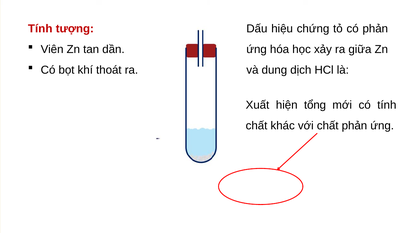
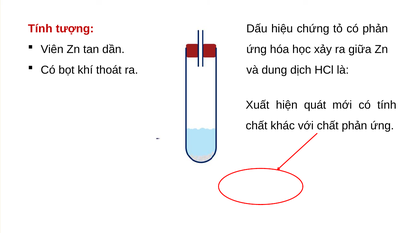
tổng: tổng -> quát
